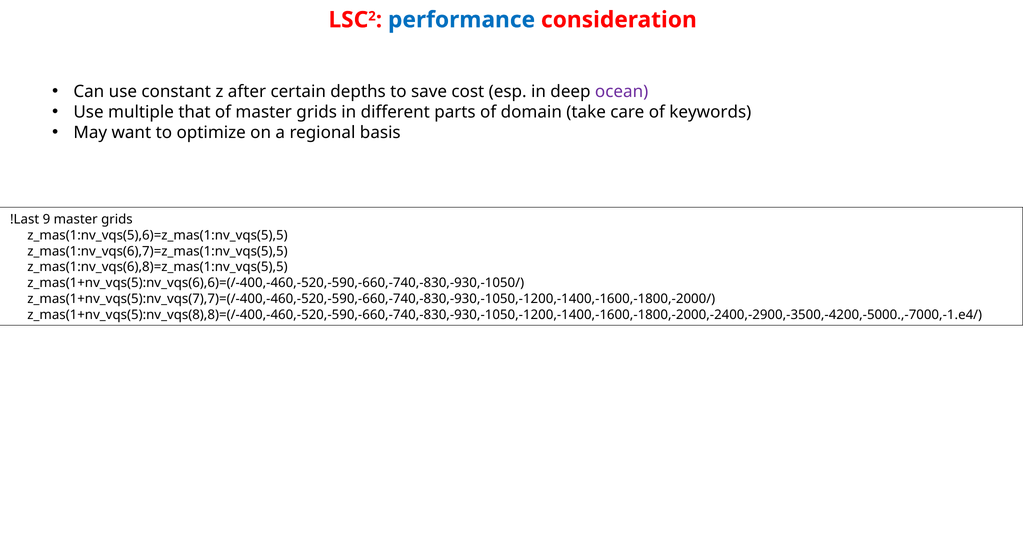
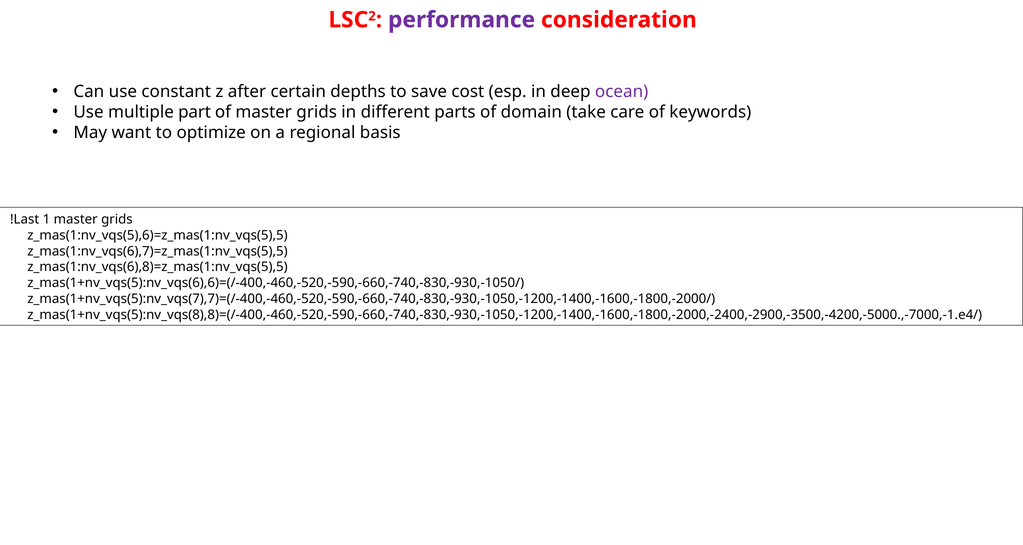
performance colour: blue -> purple
that: that -> part
9: 9 -> 1
